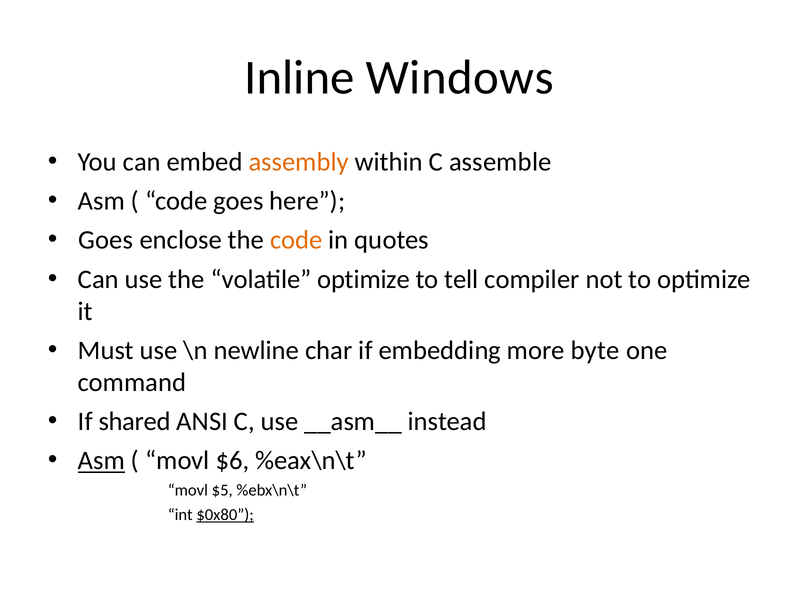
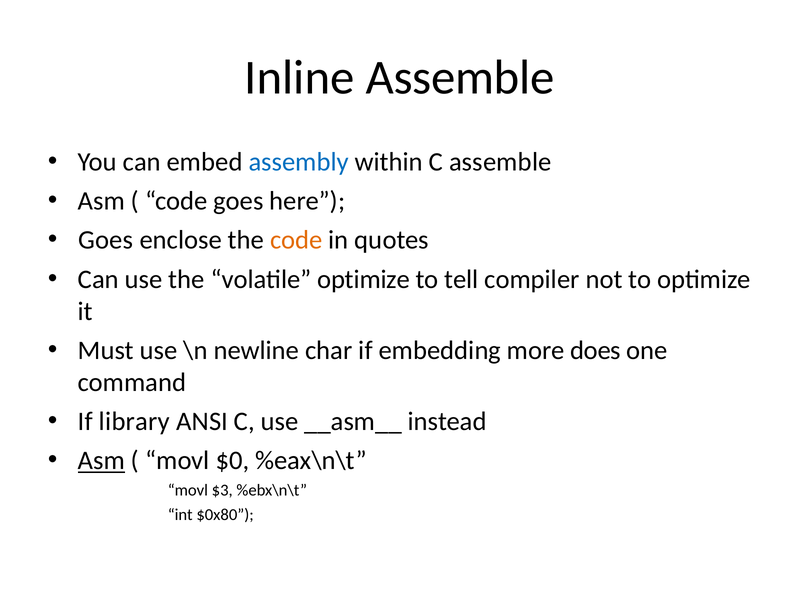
Inline Windows: Windows -> Assemble
assembly colour: orange -> blue
byte: byte -> does
shared: shared -> library
$6: $6 -> $0
$5: $5 -> $3
$0x80 underline: present -> none
